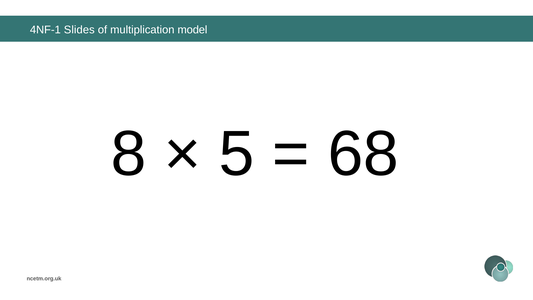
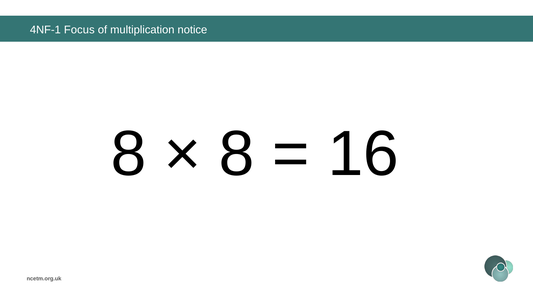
Slides: Slides -> Focus
model: model -> notice
5 at (237, 154): 5 -> 8
68: 68 -> 16
